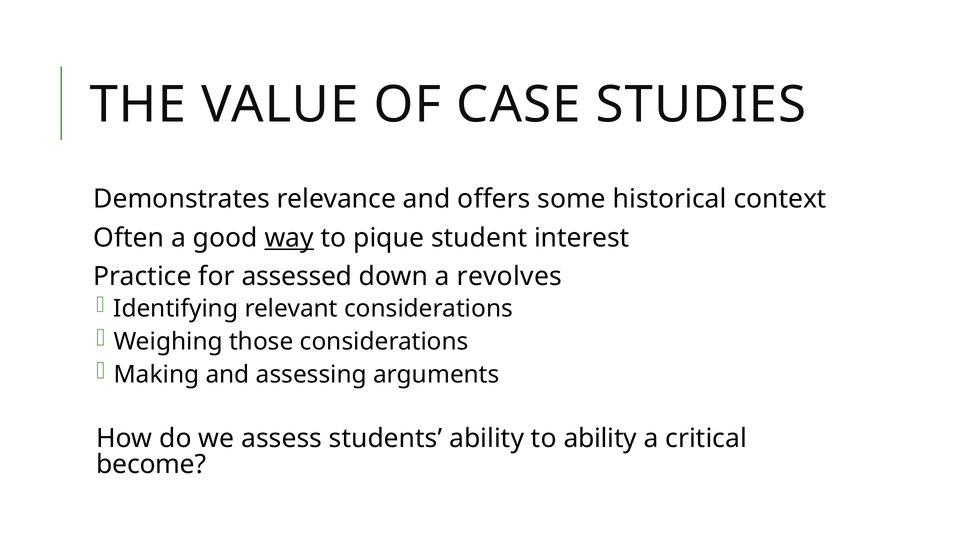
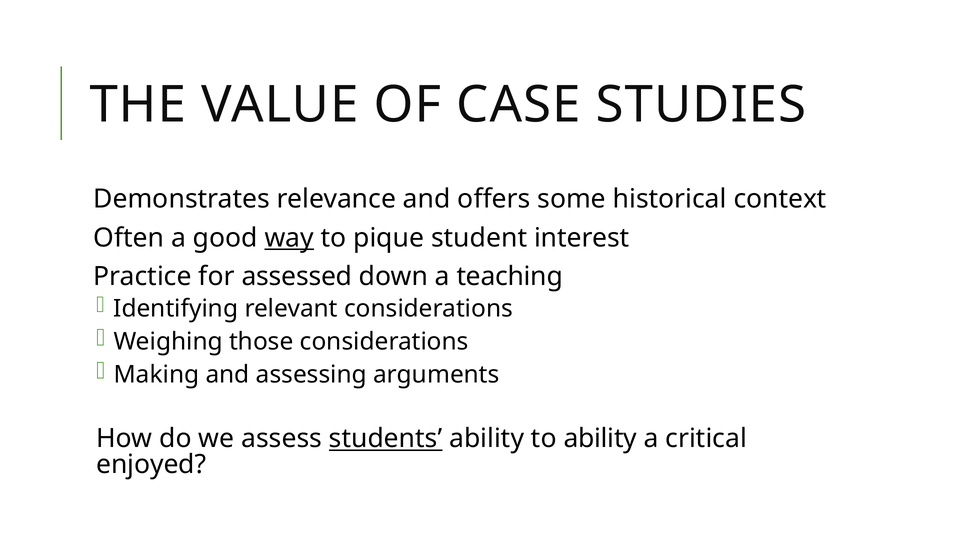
revolves: revolves -> teaching
students underline: none -> present
become: become -> enjoyed
